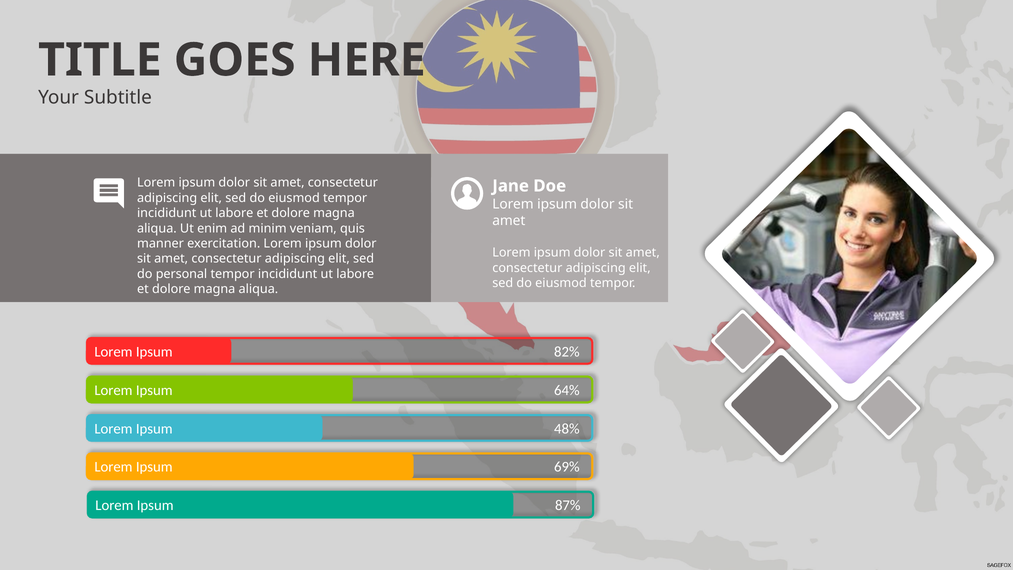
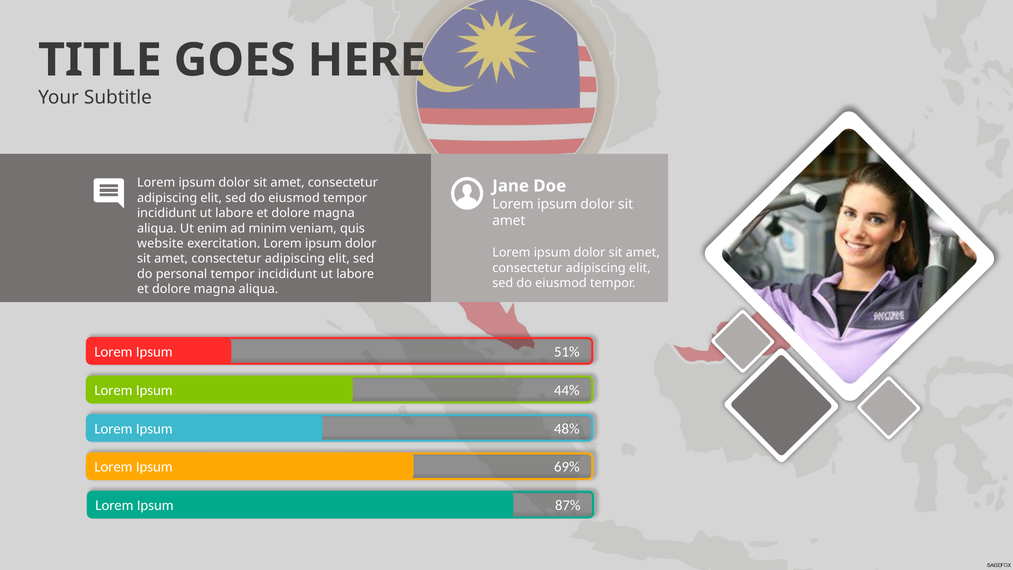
manner: manner -> website
82%: 82% -> 51%
64%: 64% -> 44%
